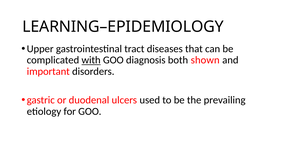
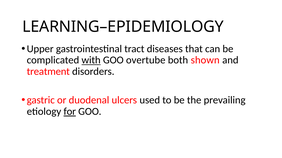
diagnosis: diagnosis -> overtube
important: important -> treatment
for underline: none -> present
